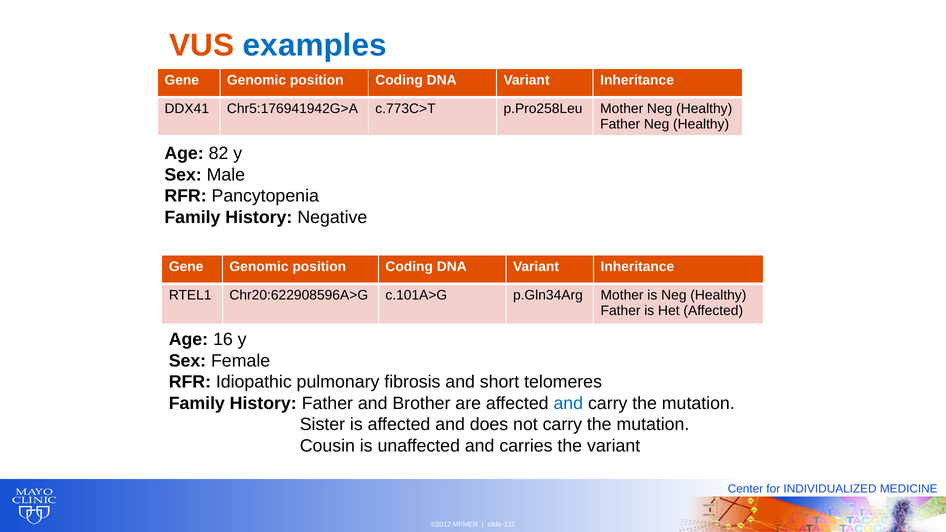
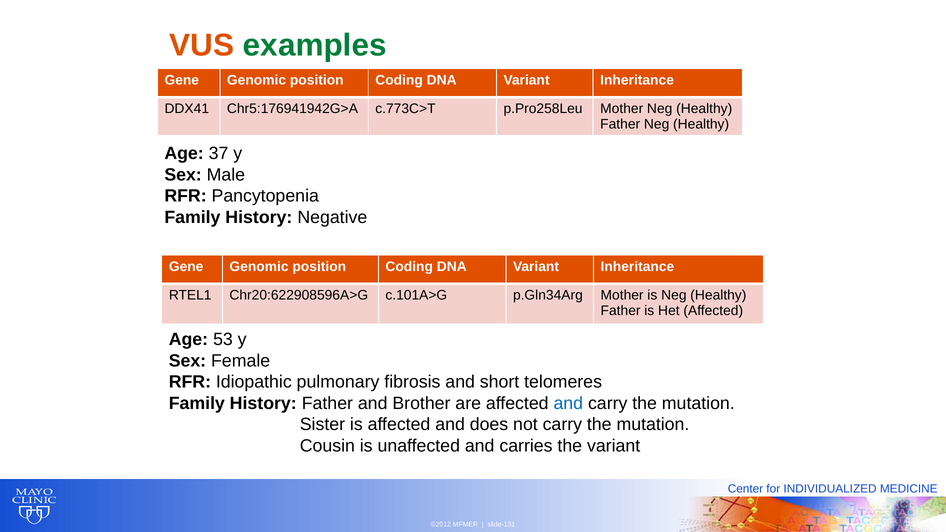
examples colour: blue -> green
82: 82 -> 37
16: 16 -> 53
